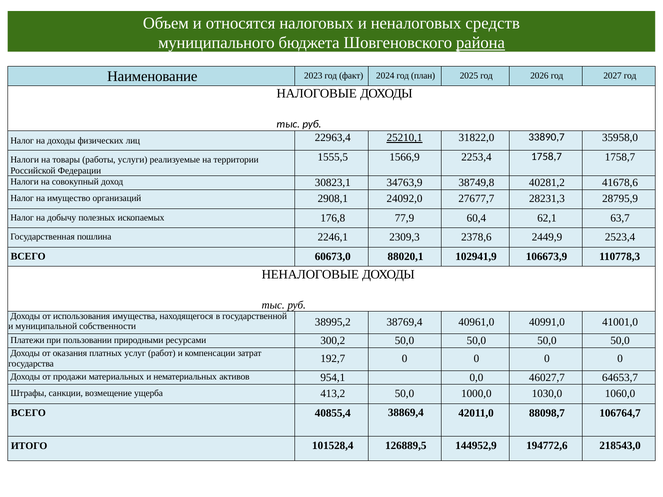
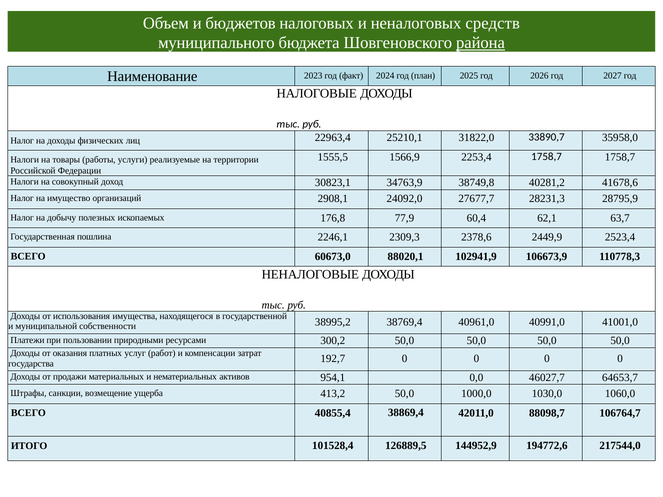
относятся: относятся -> бюджетов
25210,1 underline: present -> none
218543,0: 218543,0 -> 217544,0
